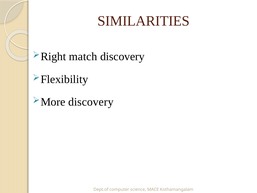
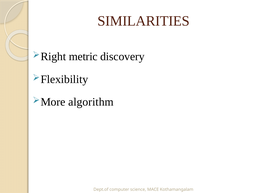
match: match -> metric
discovery at (91, 102): discovery -> algorithm
